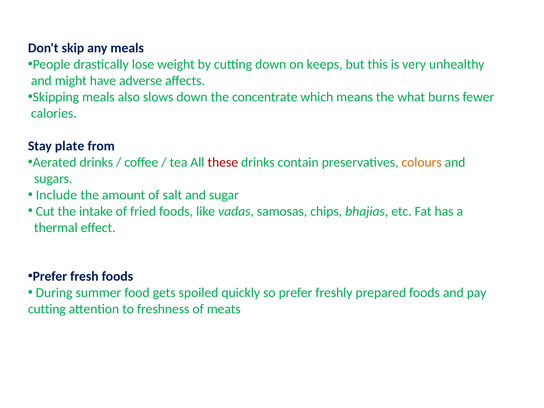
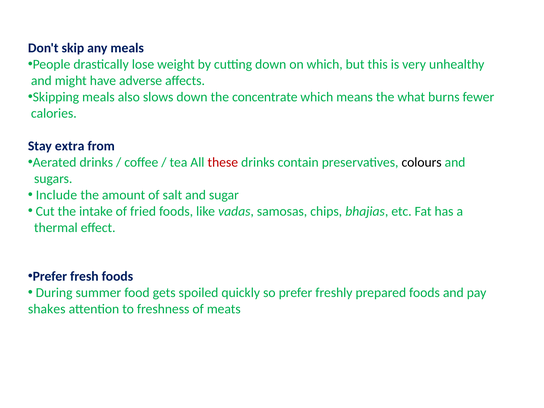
on keeps: keeps -> which
plate: plate -> extra
colours colour: orange -> black
cutting at (47, 309): cutting -> shakes
